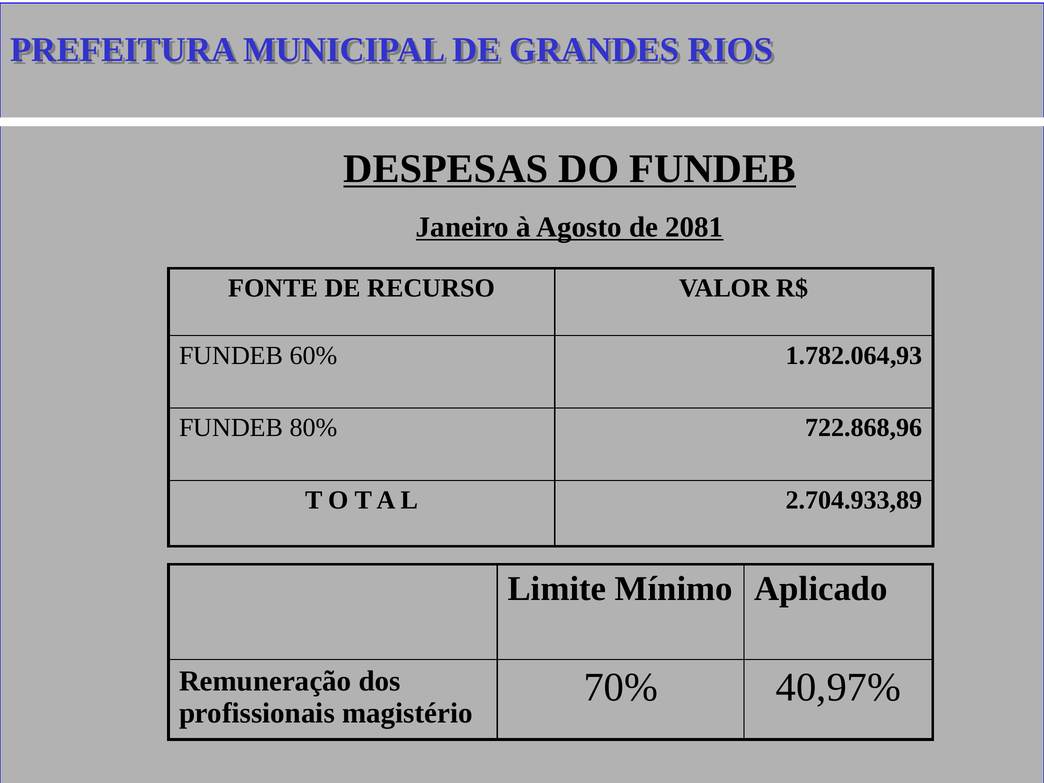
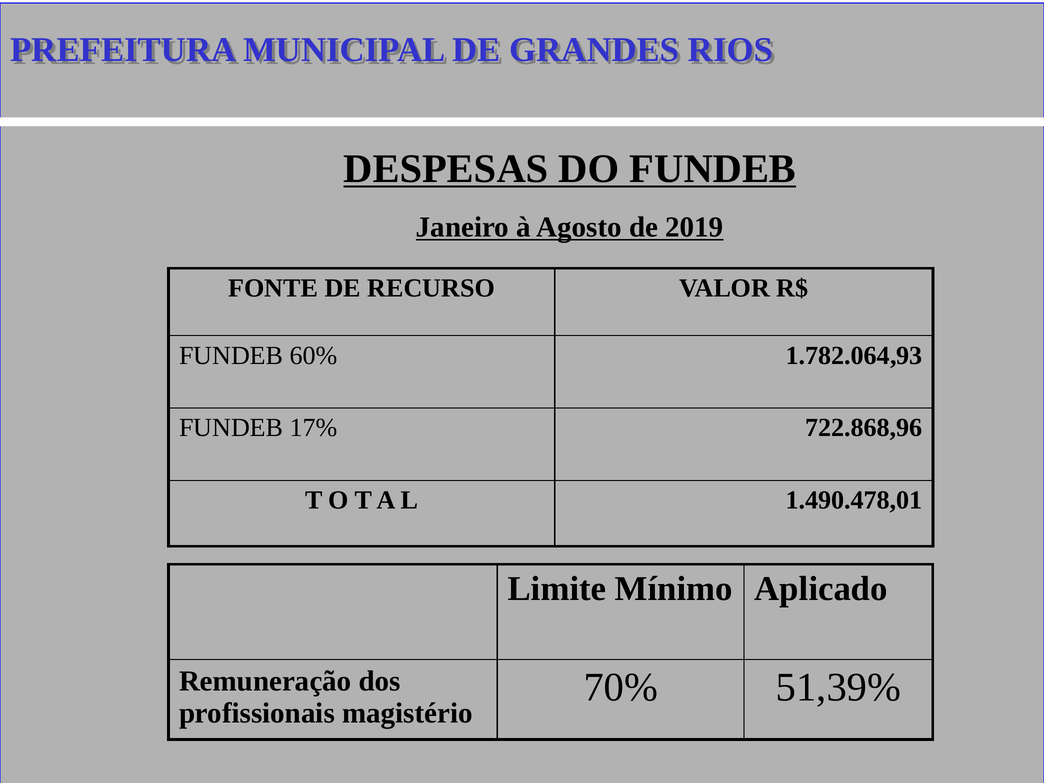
2081: 2081 -> 2019
80%: 80% -> 17%
2.704.933,89: 2.704.933,89 -> 1.490.478,01
40,97%: 40,97% -> 51,39%
